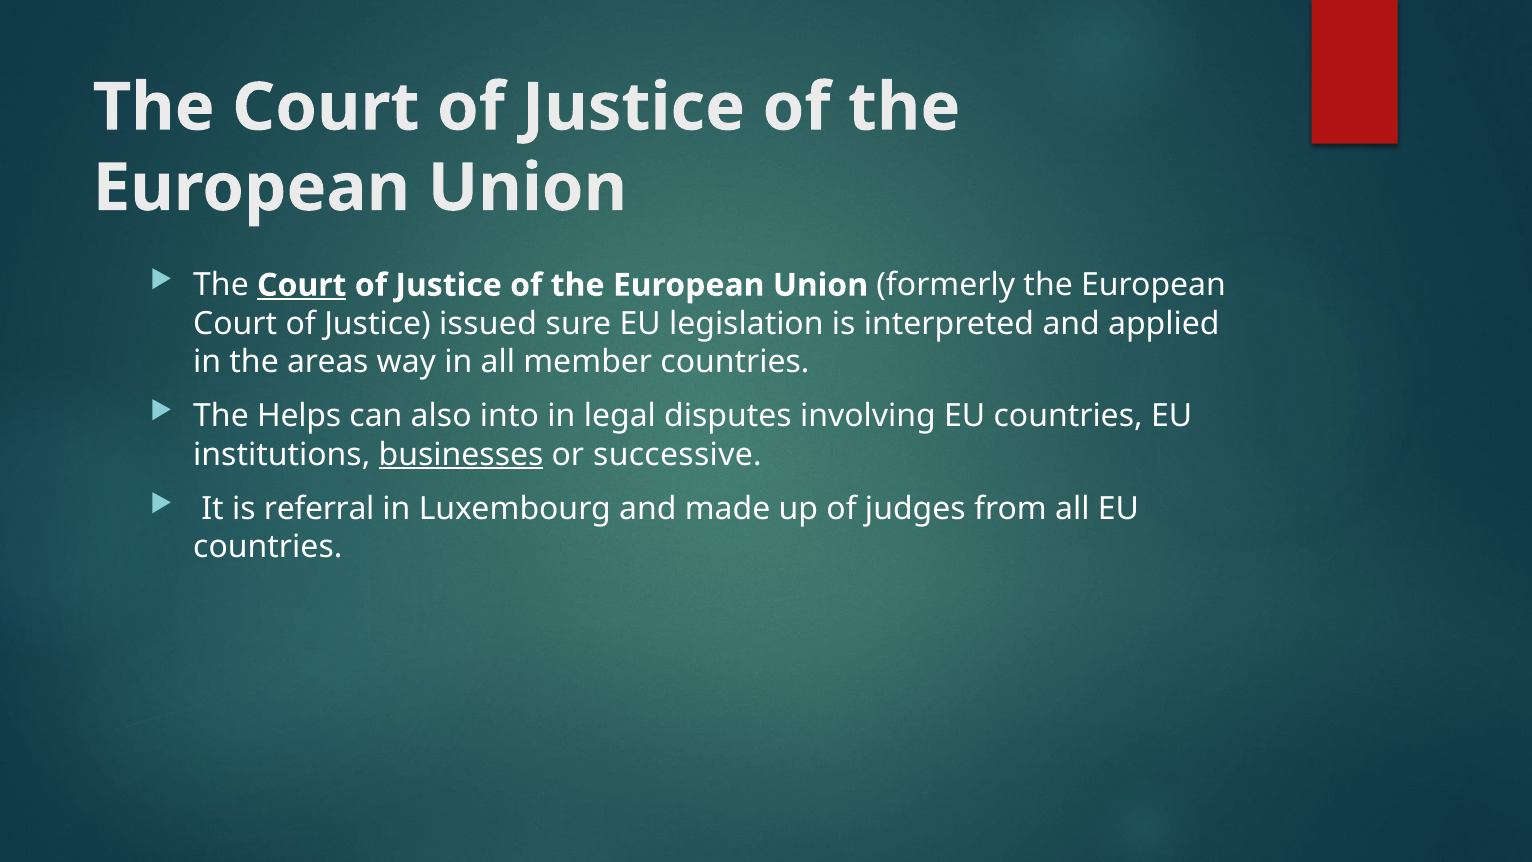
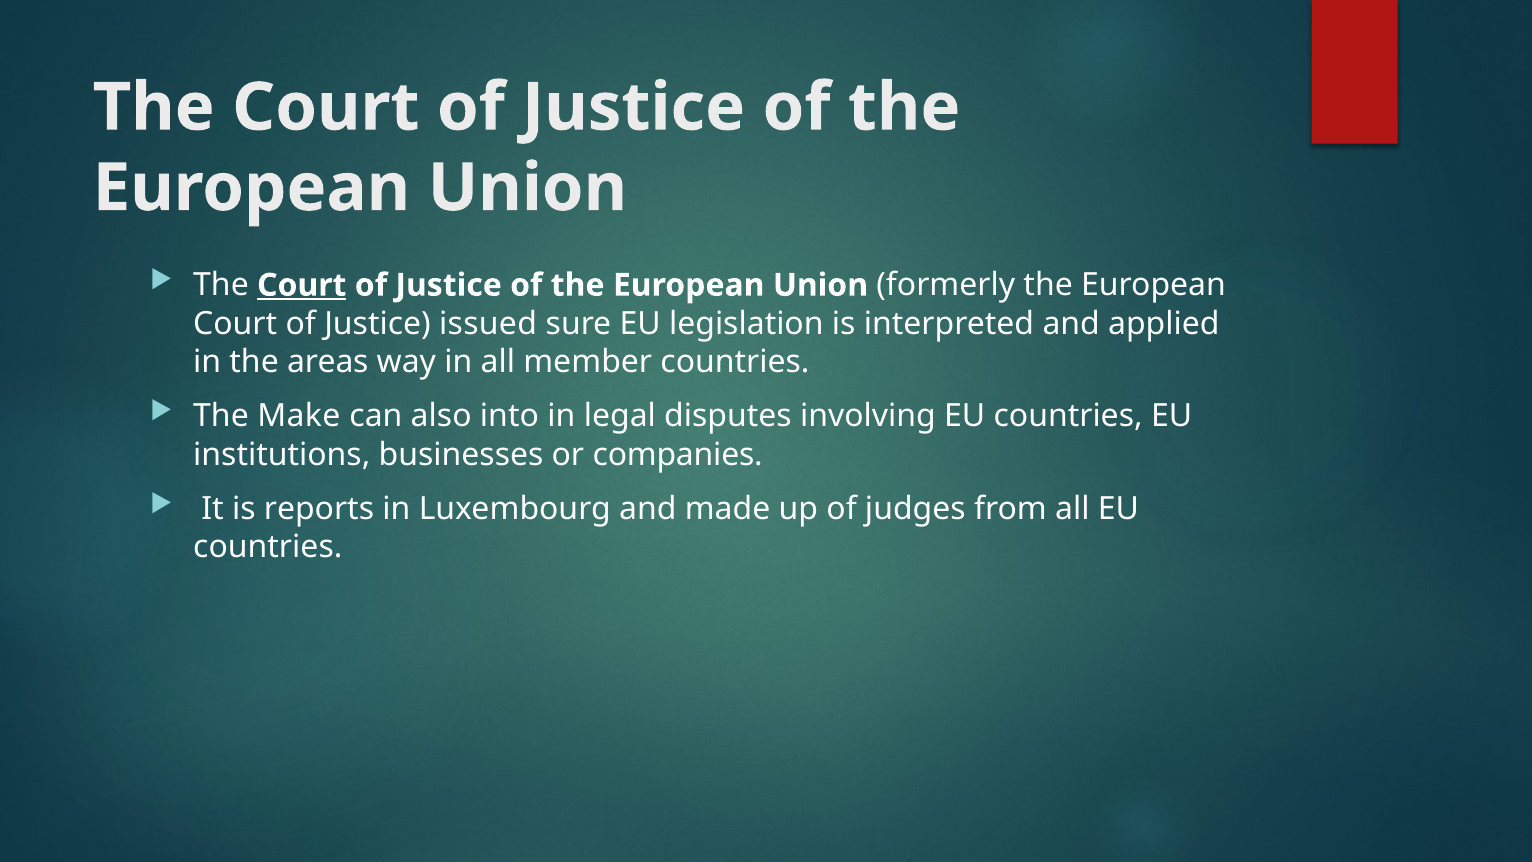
Helps: Helps -> Make
businesses underline: present -> none
successive: successive -> companies
referral: referral -> reports
